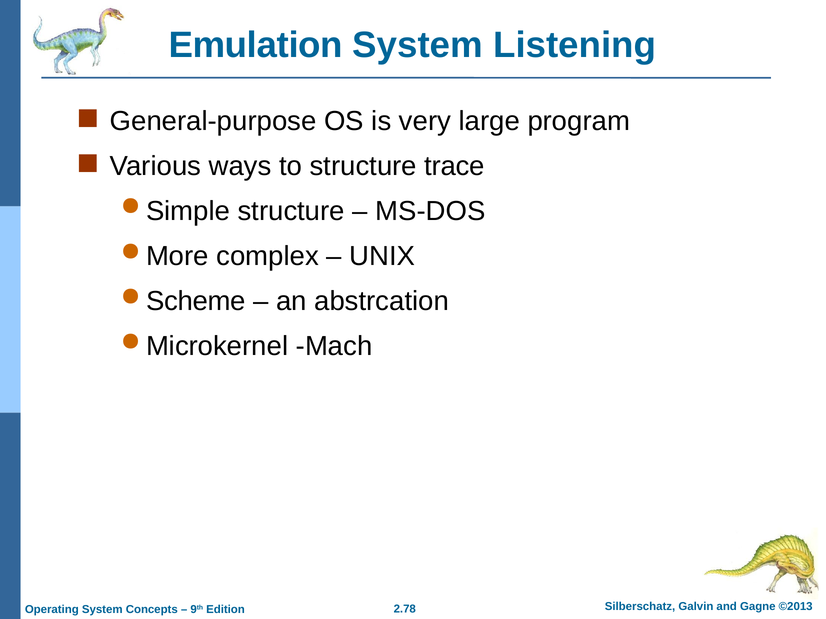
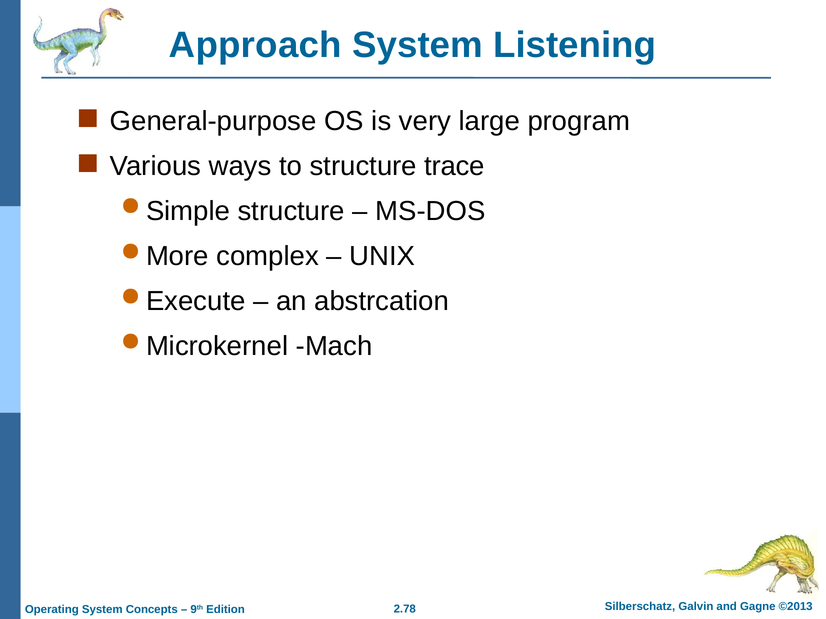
Emulation: Emulation -> Approach
Scheme: Scheme -> Execute
